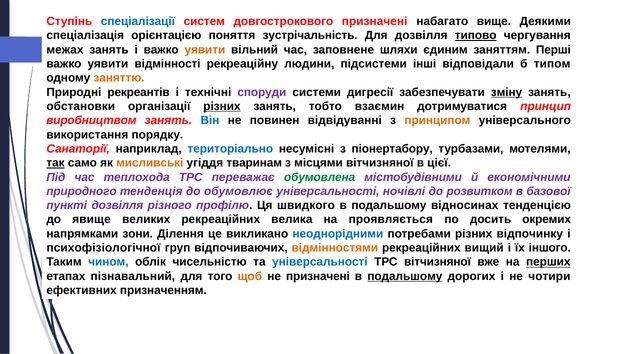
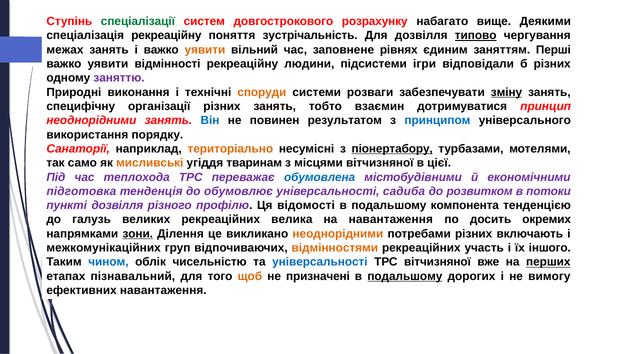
спеціалізації colour: blue -> green
довгострокового призначені: призначені -> розрахунку
спеціалізація орієнтацією: орієнтацією -> рекреаційну
шляхи: шляхи -> рівнях
інші: інші -> ігри
б типом: типом -> різних
заняттю colour: orange -> purple
рекреантів: рекреантів -> виконання
споруди colour: purple -> orange
дигресії: дигресії -> розваги
обстановки: обстановки -> специфічну
різних at (222, 106) underline: present -> none
виробництвом at (91, 120): виробництвом -> неоднорідними
відвідуванні: відвідуванні -> результатом
принципом colour: orange -> blue
територіально colour: blue -> orange
піонертабору underline: none -> present
так underline: present -> none
обумовлена colour: green -> blue
природного: природного -> підготовка
ночівлі: ночівлі -> садиба
базової: базової -> потоки
швидкого: швидкого -> відомості
відносинах: відносинах -> компонента
явище: явище -> галузь
на проявляється: проявляється -> навантаження
зони underline: none -> present
неоднорідними at (338, 234) colour: blue -> orange
відпочинку: відпочинку -> включають
психофізіологічної: психофізіологічної -> межкомунікаційних
вищий: вищий -> участь
чотири: чотири -> вимогу
ефективних призначенням: призначенням -> навантаження
